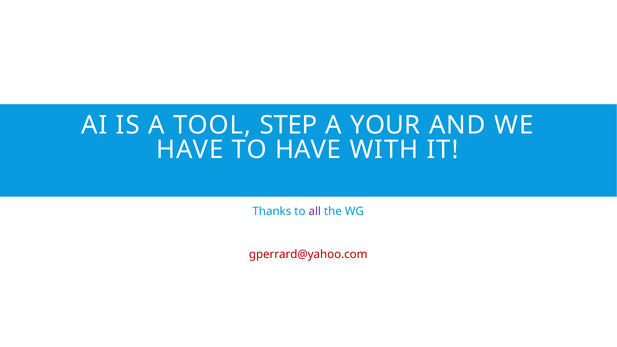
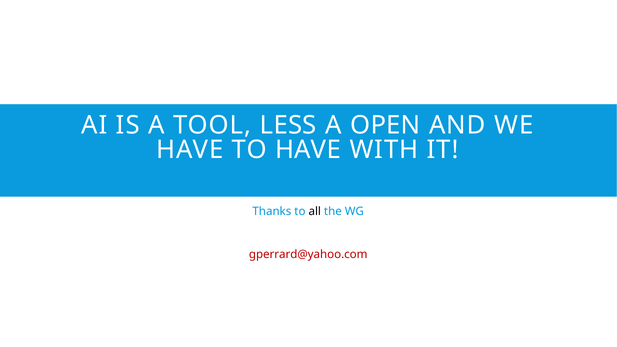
STEP: STEP -> LESS
YOUR: YOUR -> OPEN
all colour: purple -> black
